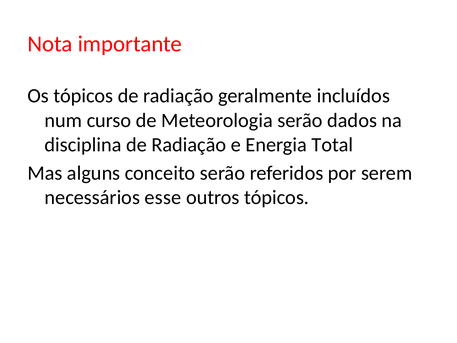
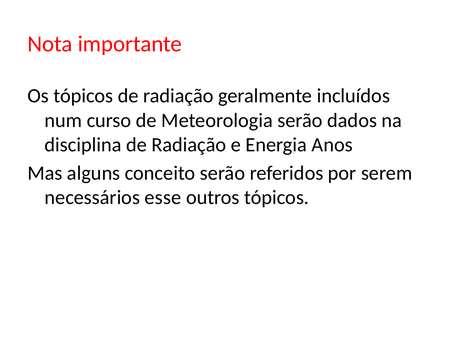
Total: Total -> Anos
